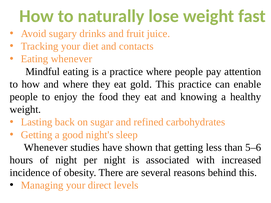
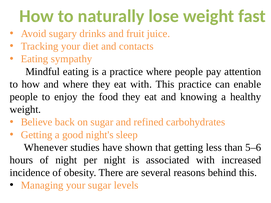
Eating whenever: whenever -> sympathy
eat gold: gold -> with
Lasting: Lasting -> Believe
your direct: direct -> sugar
